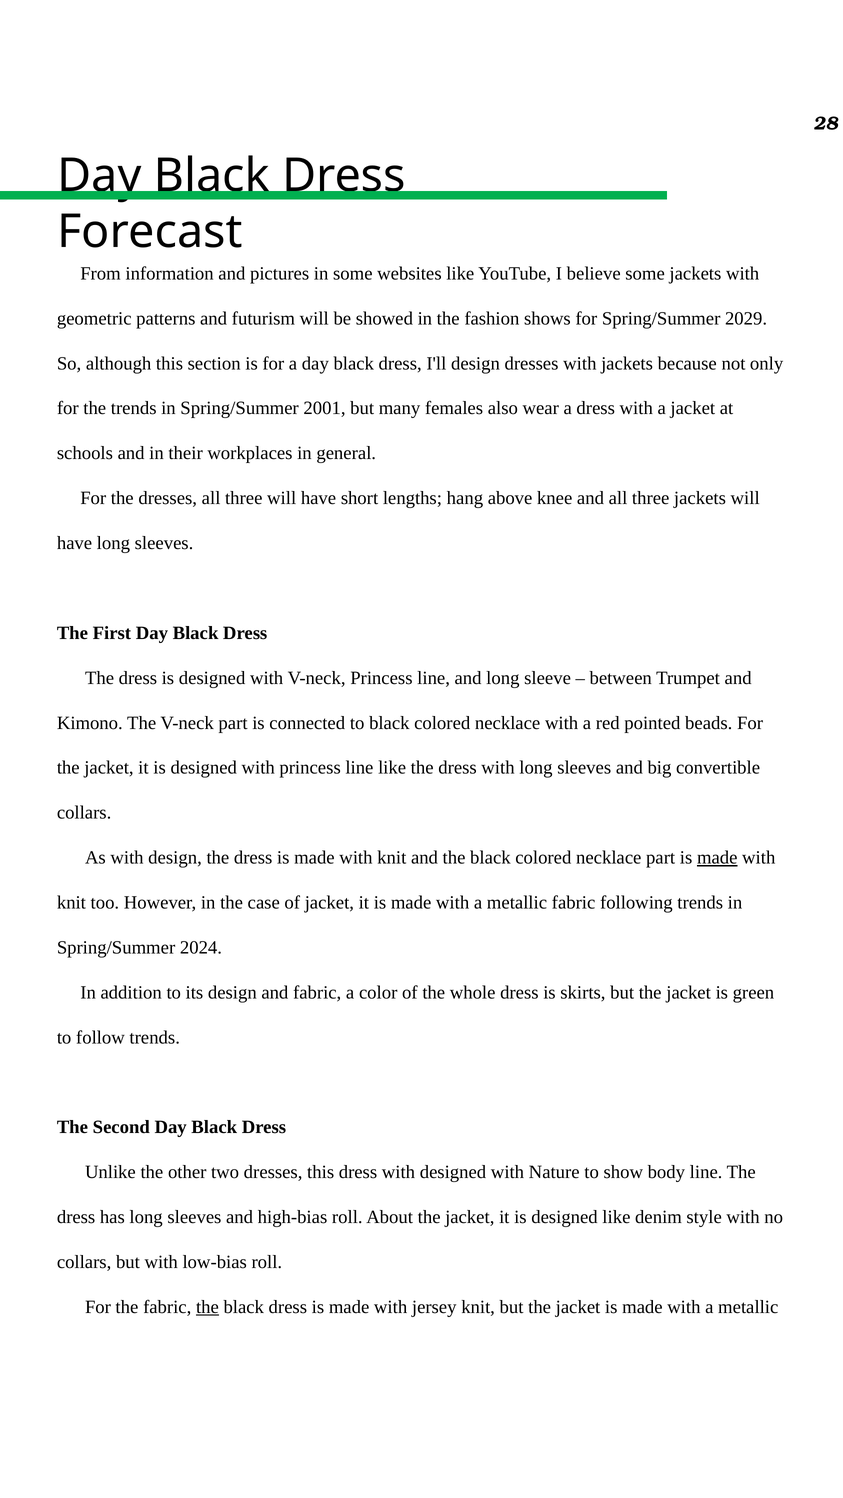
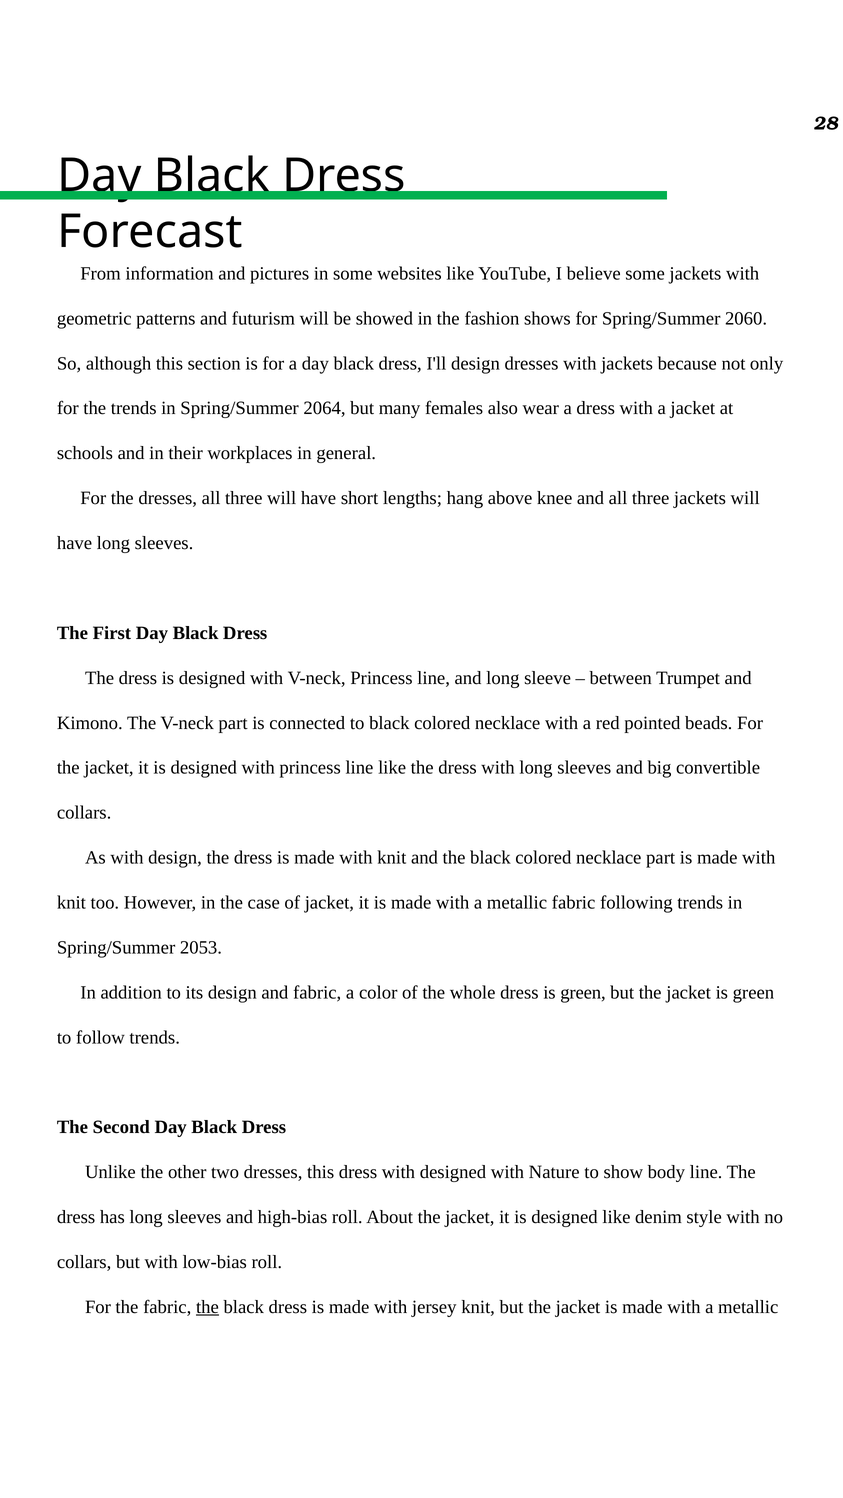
2029: 2029 -> 2060
2001: 2001 -> 2064
made at (717, 858) underline: present -> none
2024: 2024 -> 2053
dress is skirts: skirts -> green
